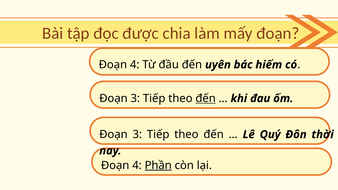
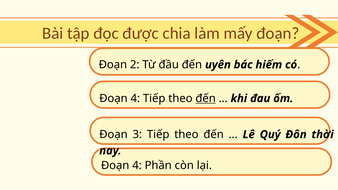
4 at (135, 65): 4 -> 2
3 at (135, 98): 3 -> 4
Phần underline: present -> none
